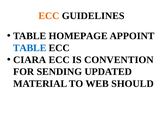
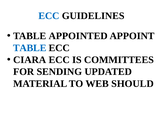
ECC at (49, 16) colour: orange -> blue
HOMEPAGE: HOMEPAGE -> APPOINTED
CONVENTION: CONVENTION -> COMMITTEES
